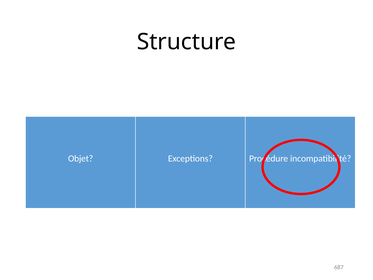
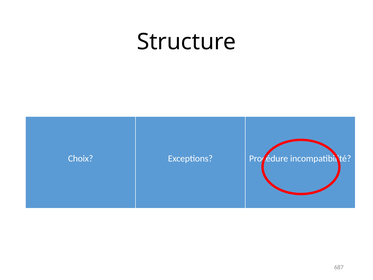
Objet: Objet -> Choix
